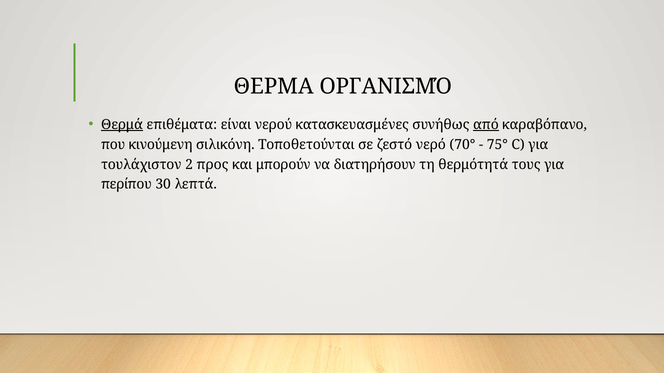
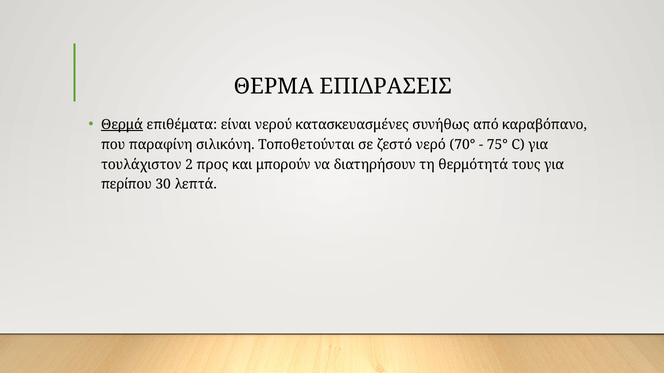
ΟΡΓΑΝΙΣΜΌ: ΟΡΓΑΝΙΣΜΌ -> ΕΠΙΔΡΑΣΕΙΣ
από underline: present -> none
κινούμενη: κινούμενη -> παραφίνη
